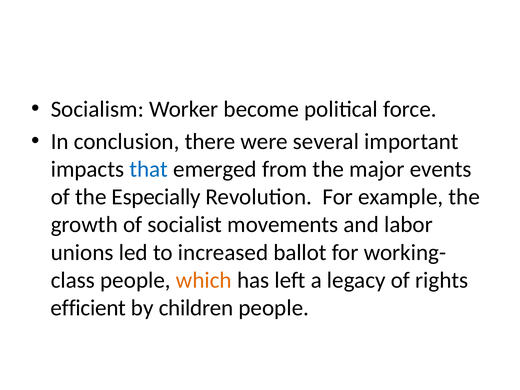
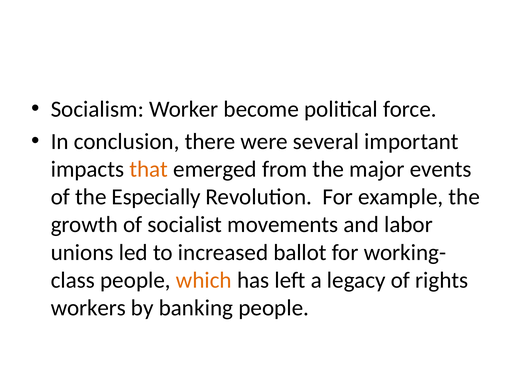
that colour: blue -> orange
efficient: efficient -> workers
children: children -> banking
